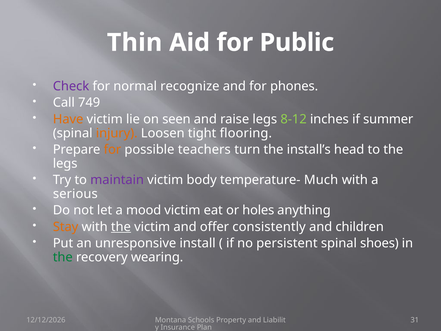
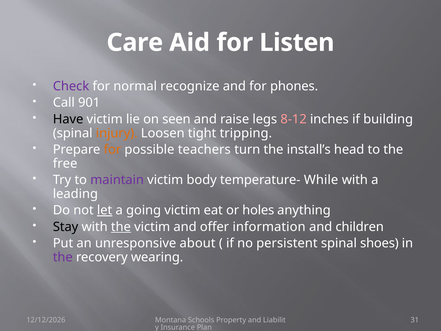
Thin: Thin -> Care
Public: Public -> Listen
749: 749 -> 901
Have colour: orange -> black
8-12 colour: light green -> pink
summer: summer -> building
flooring: flooring -> tripping
legs at (65, 163): legs -> free
Much: Much -> While
serious: serious -> leading
let underline: none -> present
mood: mood -> going
Stay colour: orange -> black
consistently: consistently -> information
install: install -> about
the at (63, 257) colour: green -> purple
